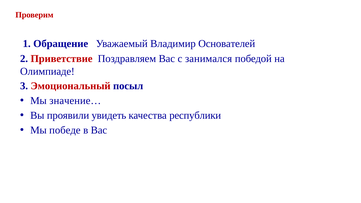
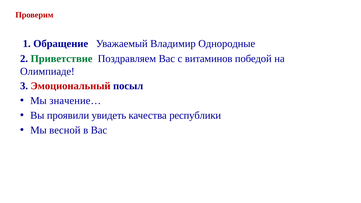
Основателей: Основателей -> Однородные
Приветствие colour: red -> green
занимался: занимался -> витаминов
победе: победе -> весной
